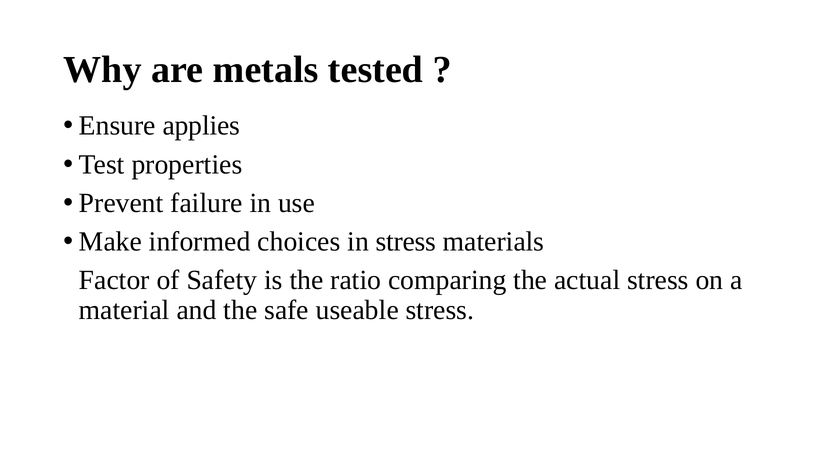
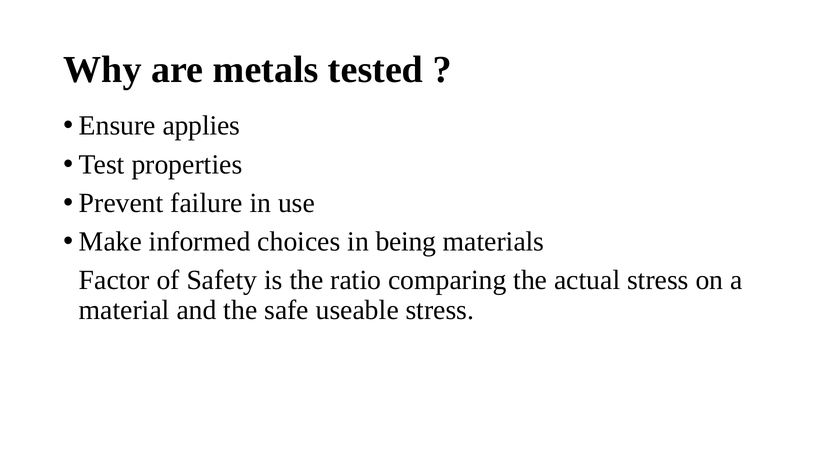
in stress: stress -> being
